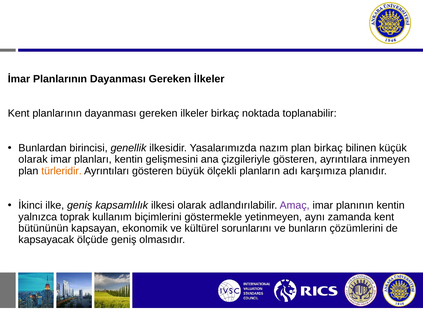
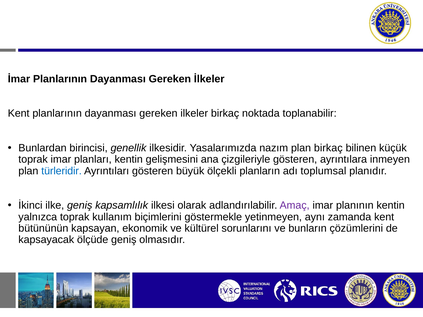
olarak at (33, 160): olarak -> toprak
türleridir colour: orange -> blue
karşımıza: karşımıza -> toplumsal
